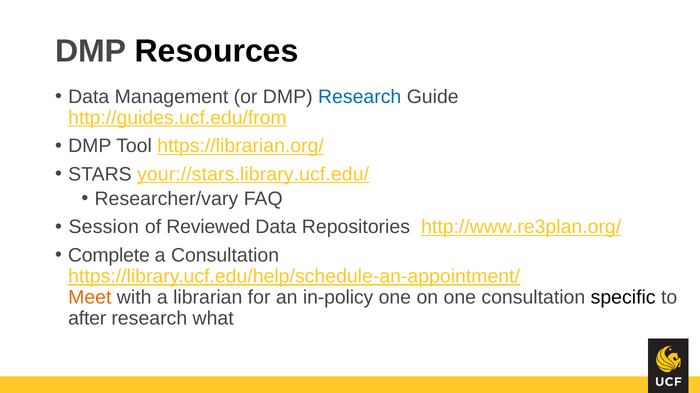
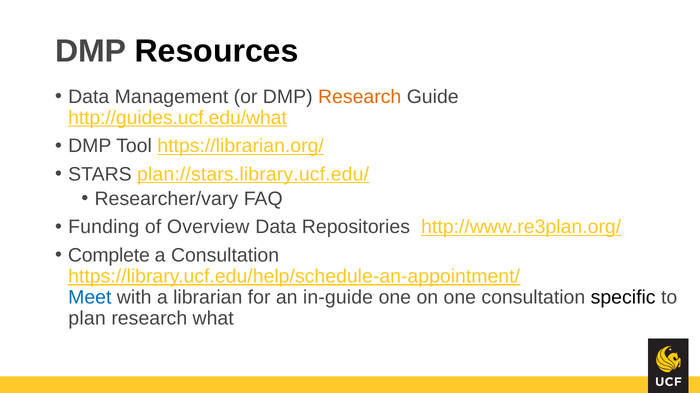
Research at (360, 97) colour: blue -> orange
http://guides.ucf.edu/from: http://guides.ucf.edu/from -> http://guides.ucf.edu/what
your://stars.library.ucf.edu/: your://stars.library.ucf.edu/ -> plan://stars.library.ucf.edu/
Session: Session -> Funding
Reviewed: Reviewed -> Overview
Meet colour: orange -> blue
in-policy: in-policy -> in-guide
after: after -> plan
